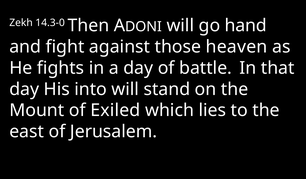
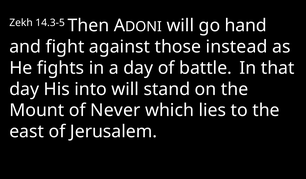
14.3-0: 14.3-0 -> 14.3-5
heaven: heaven -> instead
Exiled: Exiled -> Never
